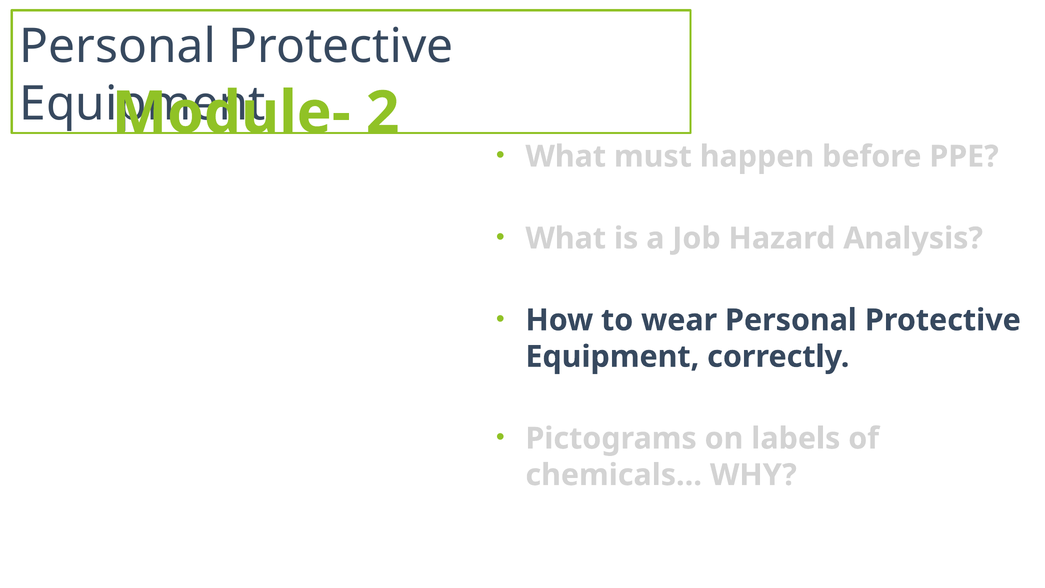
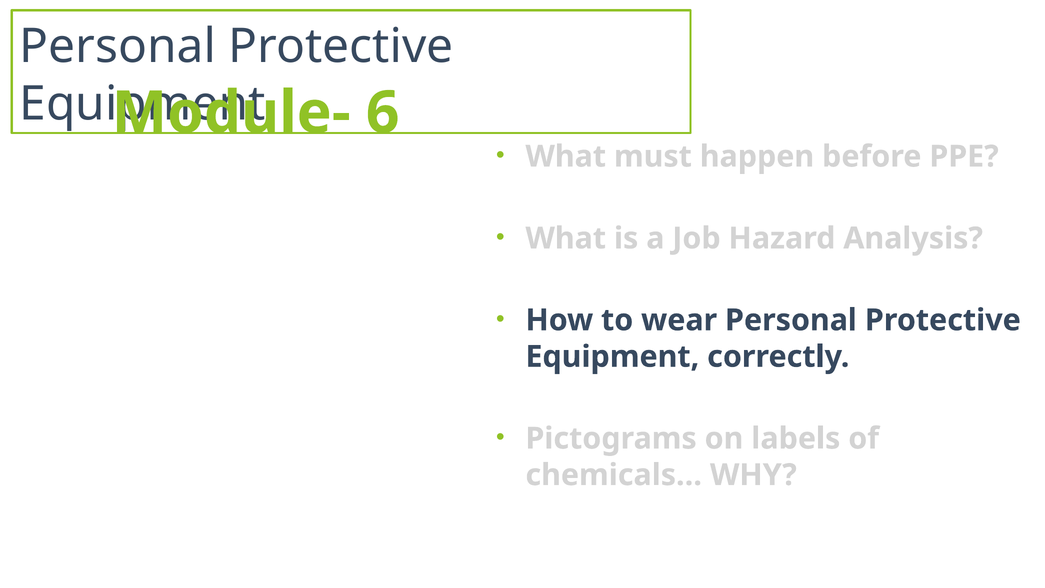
2: 2 -> 6
